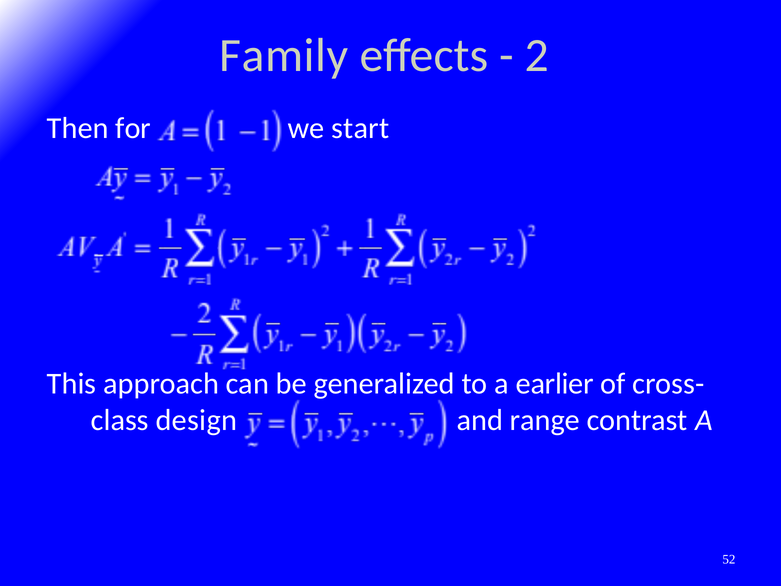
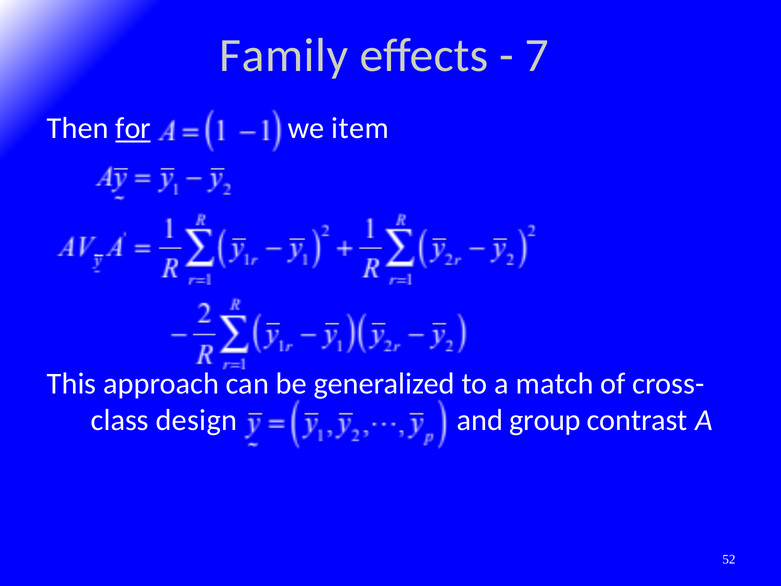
2: 2 -> 7
for underline: none -> present
start: start -> item
earlier: earlier -> match
range: range -> group
